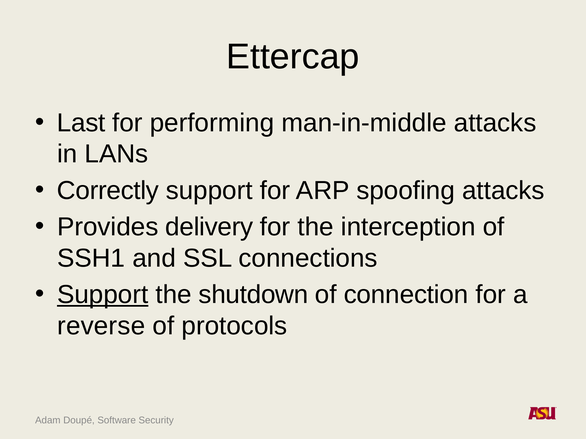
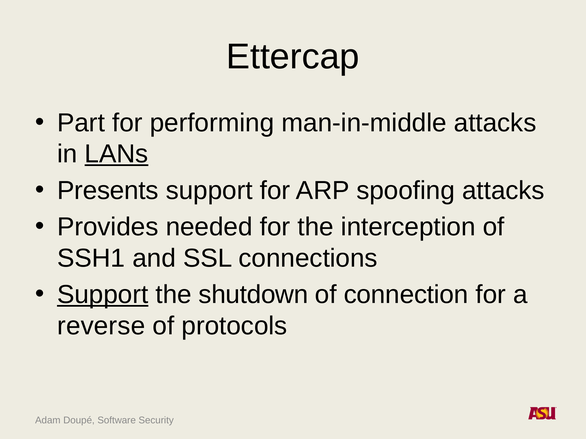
Last: Last -> Part
LANs underline: none -> present
Correctly: Correctly -> Presents
delivery: delivery -> needed
